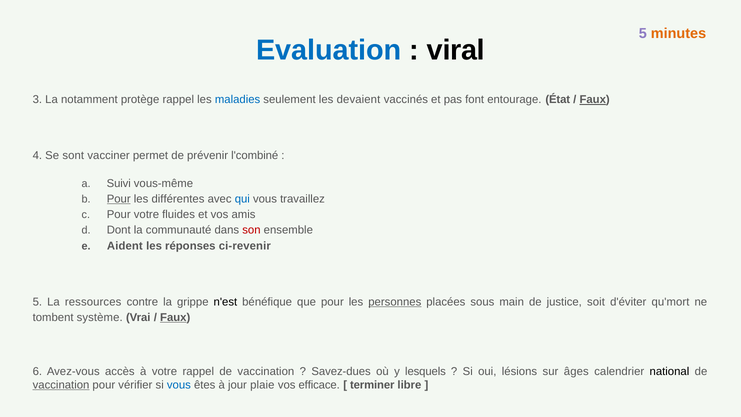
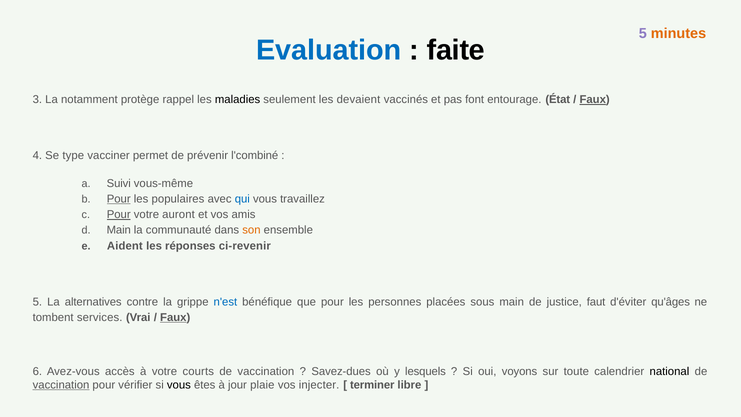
viral: viral -> faite
maladies colour: blue -> black
sont: sont -> type
différentes: différentes -> populaires
Pour at (119, 215) underline: none -> present
fluides: fluides -> auront
Dont at (119, 230): Dont -> Main
son colour: red -> orange
ressources: ressources -> alternatives
n'est colour: black -> blue
personnes underline: present -> none
soit: soit -> faut
qu'mort: qu'mort -> qu'âges
système: système -> services
votre rappel: rappel -> courts
lésions: lésions -> voyons
âges: âges -> toute
vous at (179, 385) colour: blue -> black
efficace: efficace -> injecter
